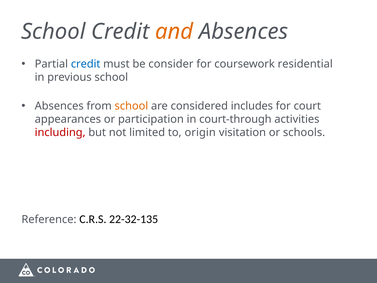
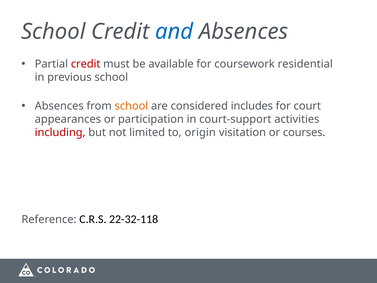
and colour: orange -> blue
credit at (86, 64) colour: blue -> red
consider: consider -> available
court-through: court-through -> court-support
schools: schools -> courses
22-32-135: 22-32-135 -> 22-32-118
